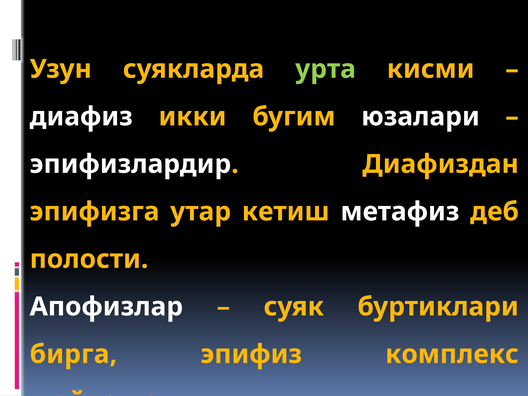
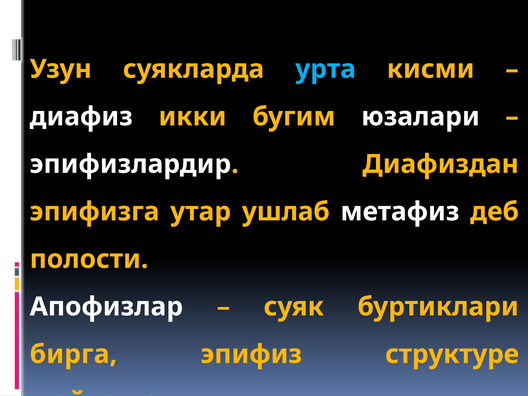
урта colour: light green -> light blue
кетиш: кетиш -> ушлаб
комплекс: комплекс -> структуре
